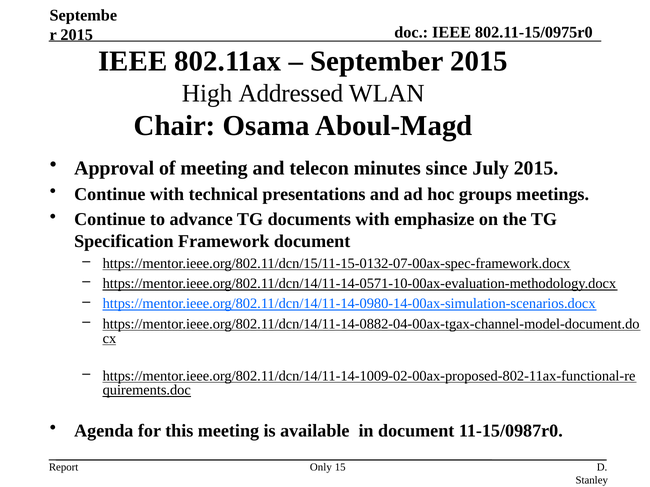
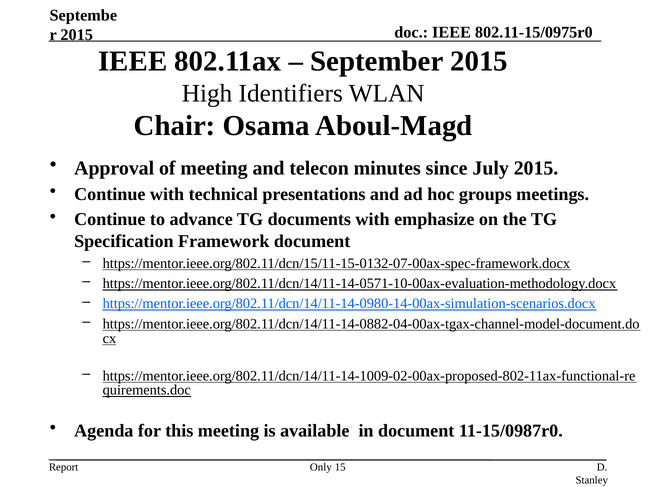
Addressed: Addressed -> Identifiers
